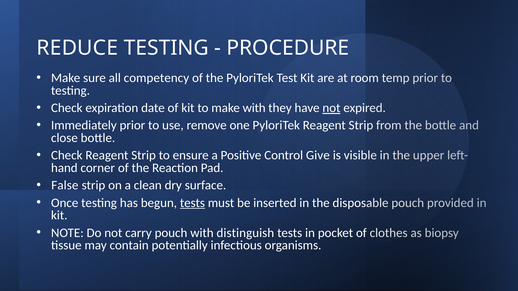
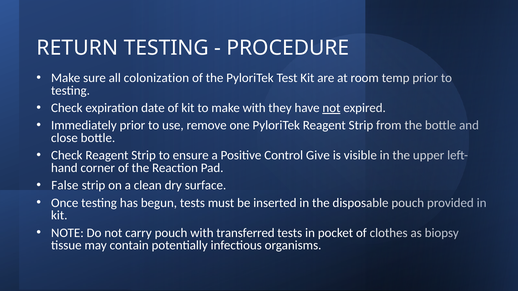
REDUCE: REDUCE -> RETURN
competency: competency -> colonization
tests at (192, 203) underline: present -> none
distinguish: distinguish -> transferred
